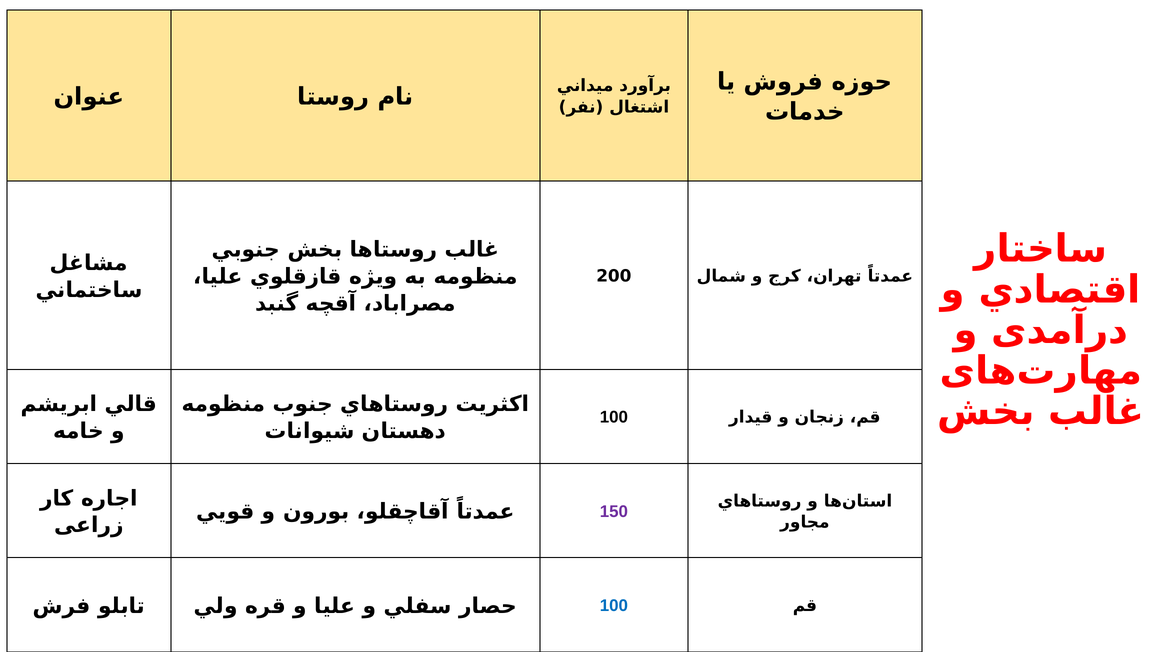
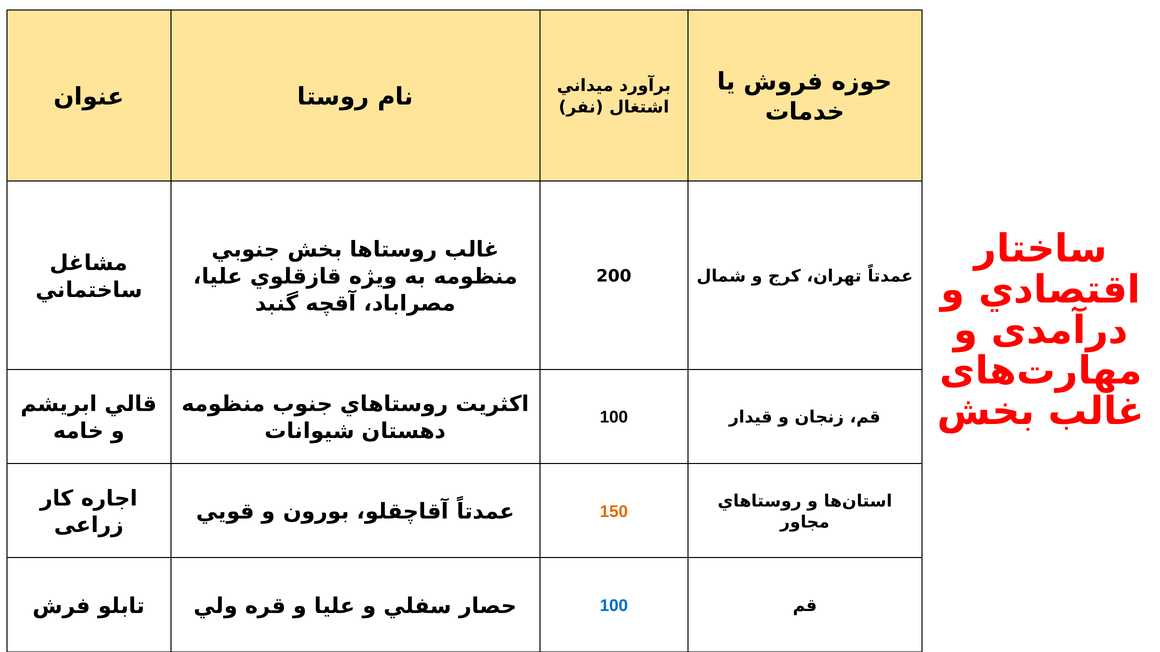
150 colour: purple -> orange
